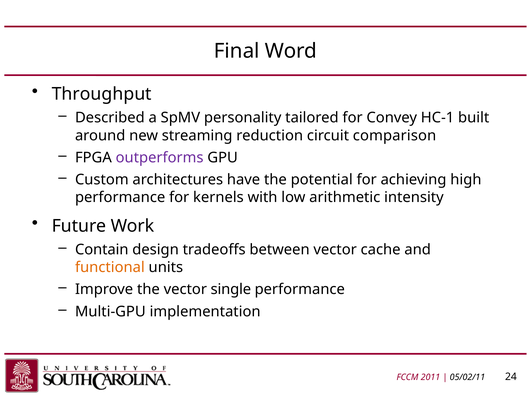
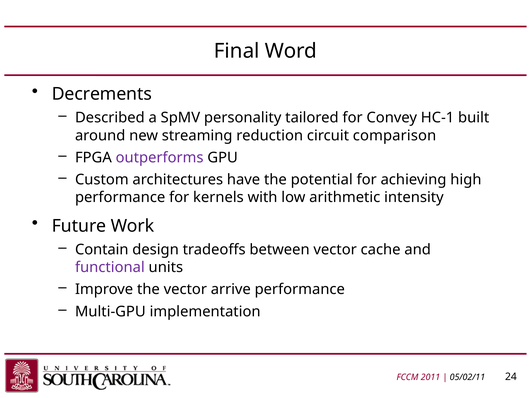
Throughput: Throughput -> Decrements
functional colour: orange -> purple
single: single -> arrive
